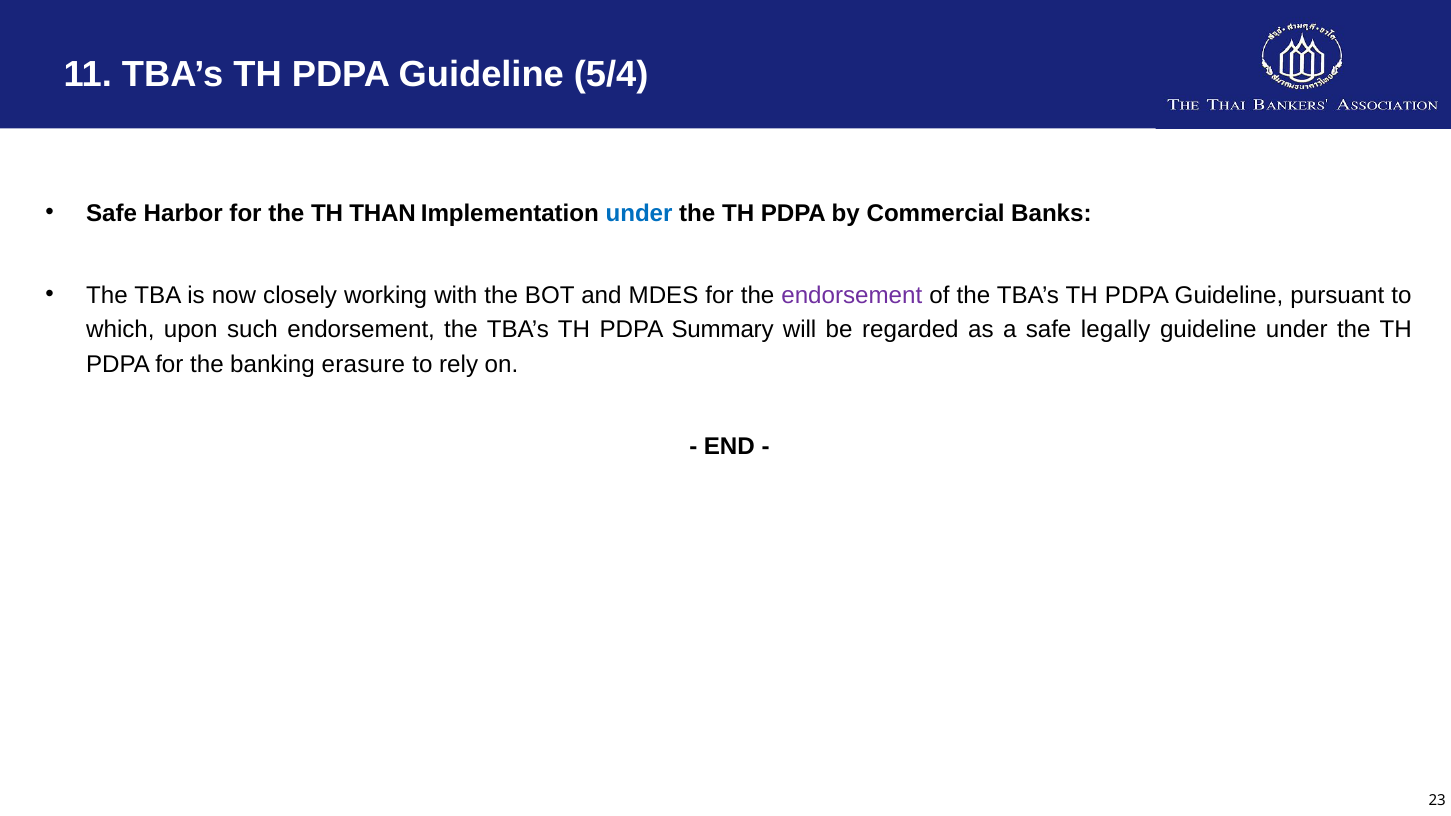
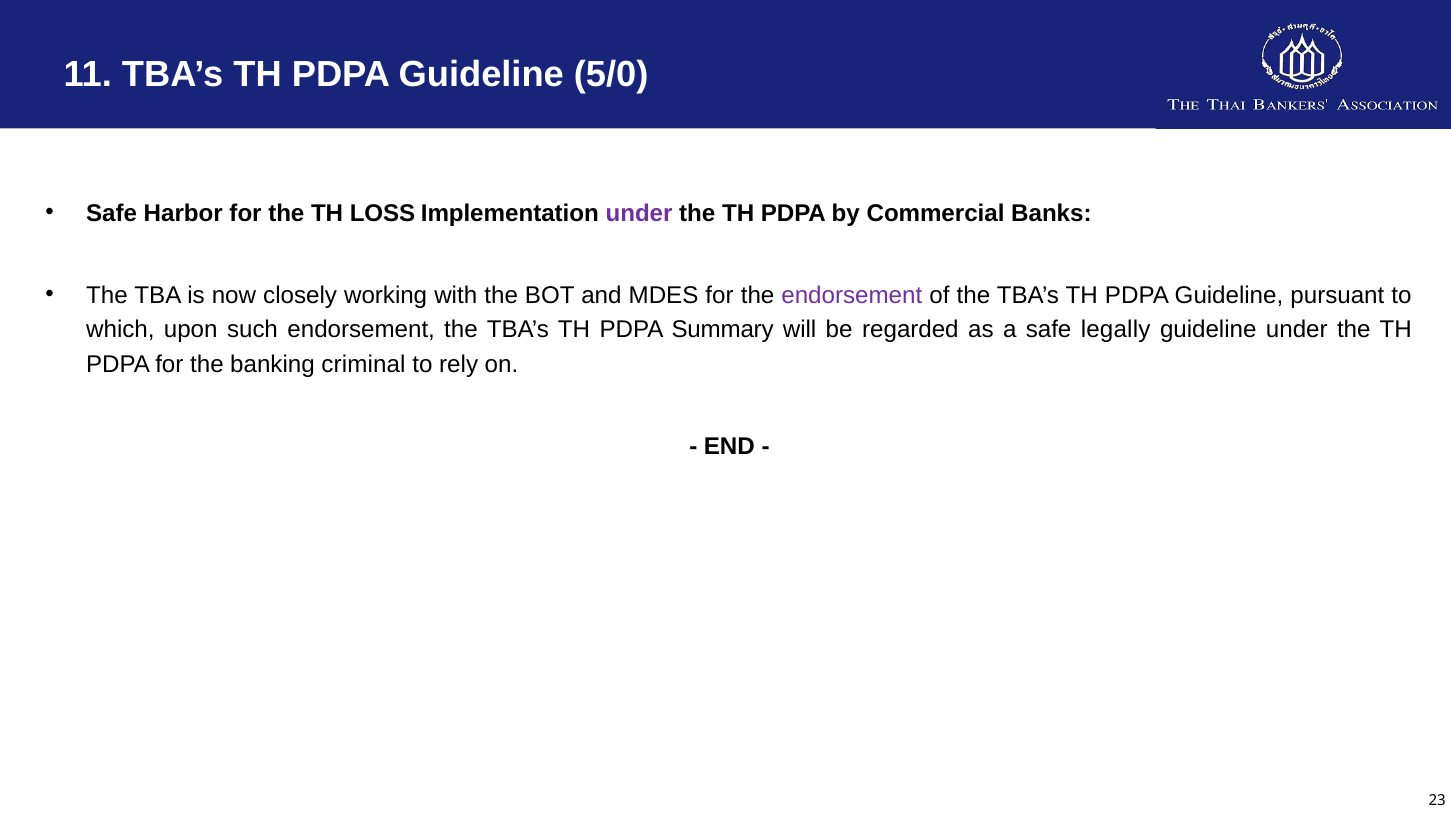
5/4: 5/4 -> 5/0
THAN: THAN -> LOSS
under at (639, 213) colour: blue -> purple
erasure: erasure -> criminal
